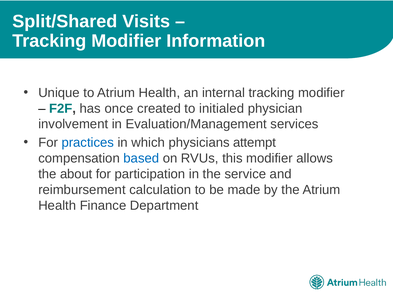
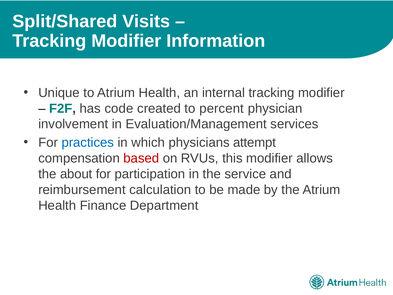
once: once -> code
initialed: initialed -> percent
based colour: blue -> red
